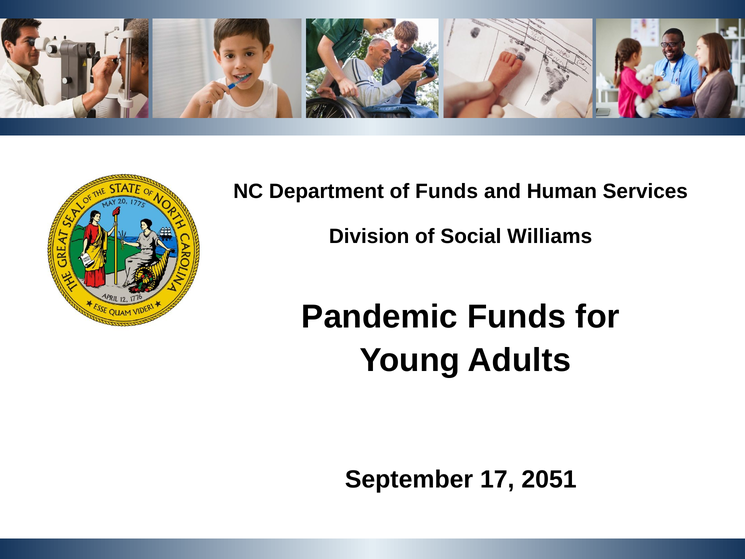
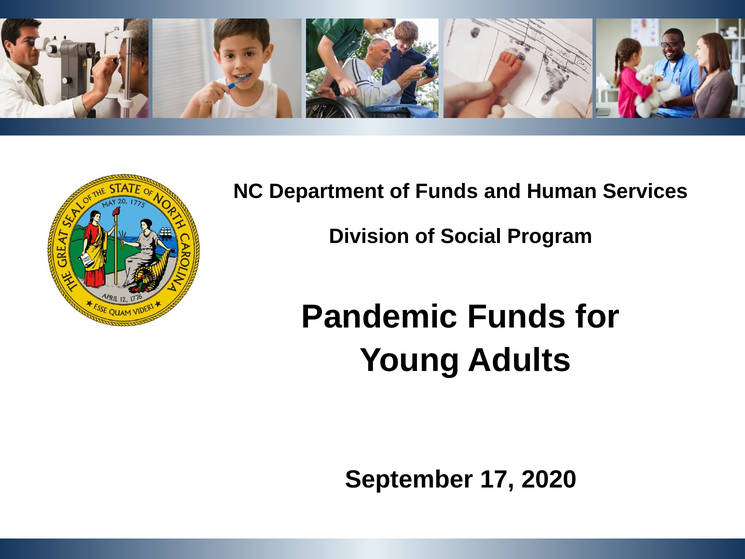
Williams: Williams -> Program
2051: 2051 -> 2020
